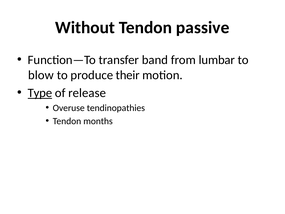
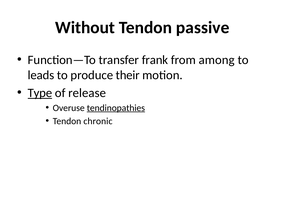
band: band -> frank
lumbar: lumbar -> among
blow: blow -> leads
tendinopathies underline: none -> present
months: months -> chronic
